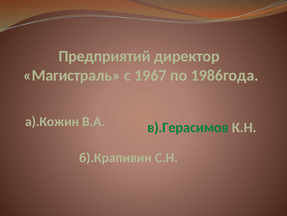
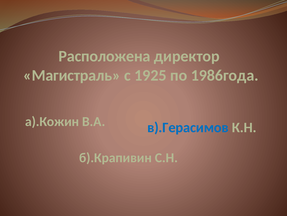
Предприятий: Предприятий -> Расположена
1967: 1967 -> 1925
в).Герасимов colour: green -> blue
